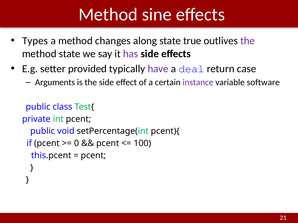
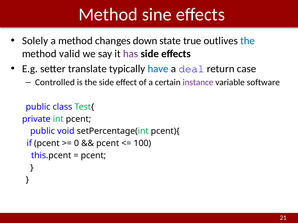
Types: Types -> Solely
along: along -> down
the at (248, 41) colour: purple -> blue
method state: state -> valid
provided: provided -> translate
have colour: purple -> blue
Arguments: Arguments -> Controlled
